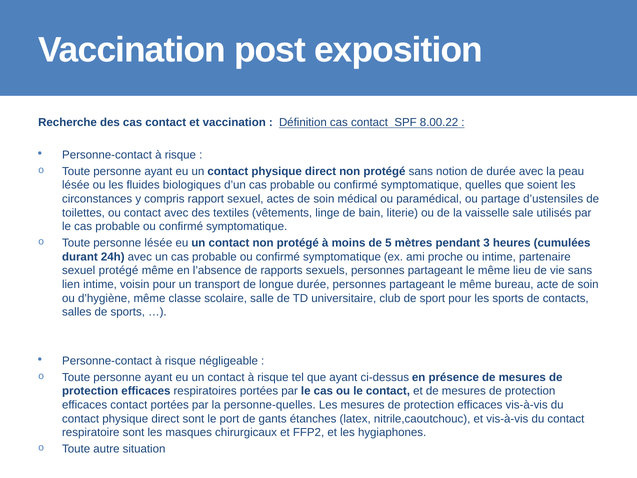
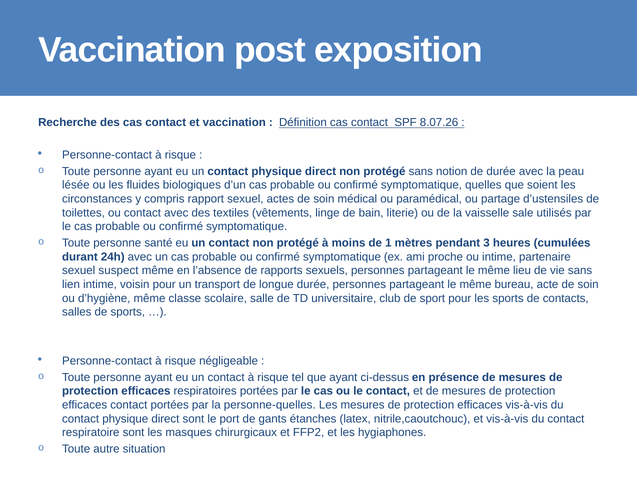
8.00.22: 8.00.22 -> 8.07.26
personne lésée: lésée -> santé
5: 5 -> 1
sexuel protégé: protégé -> suspect
